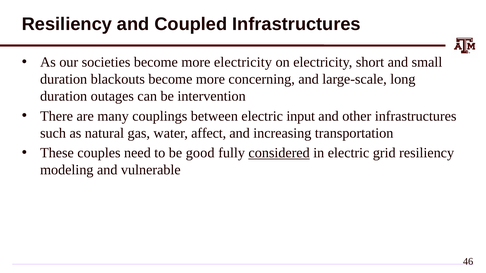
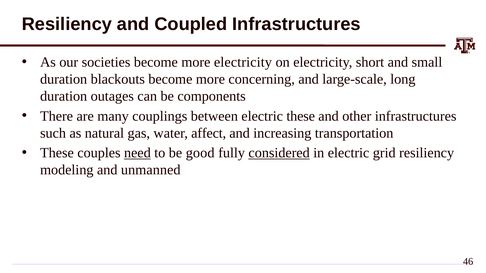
intervention: intervention -> components
electric input: input -> these
need underline: none -> present
vulnerable: vulnerable -> unmanned
